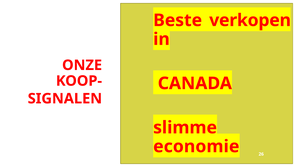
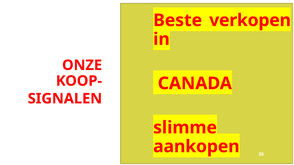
economie: economie -> aankopen
